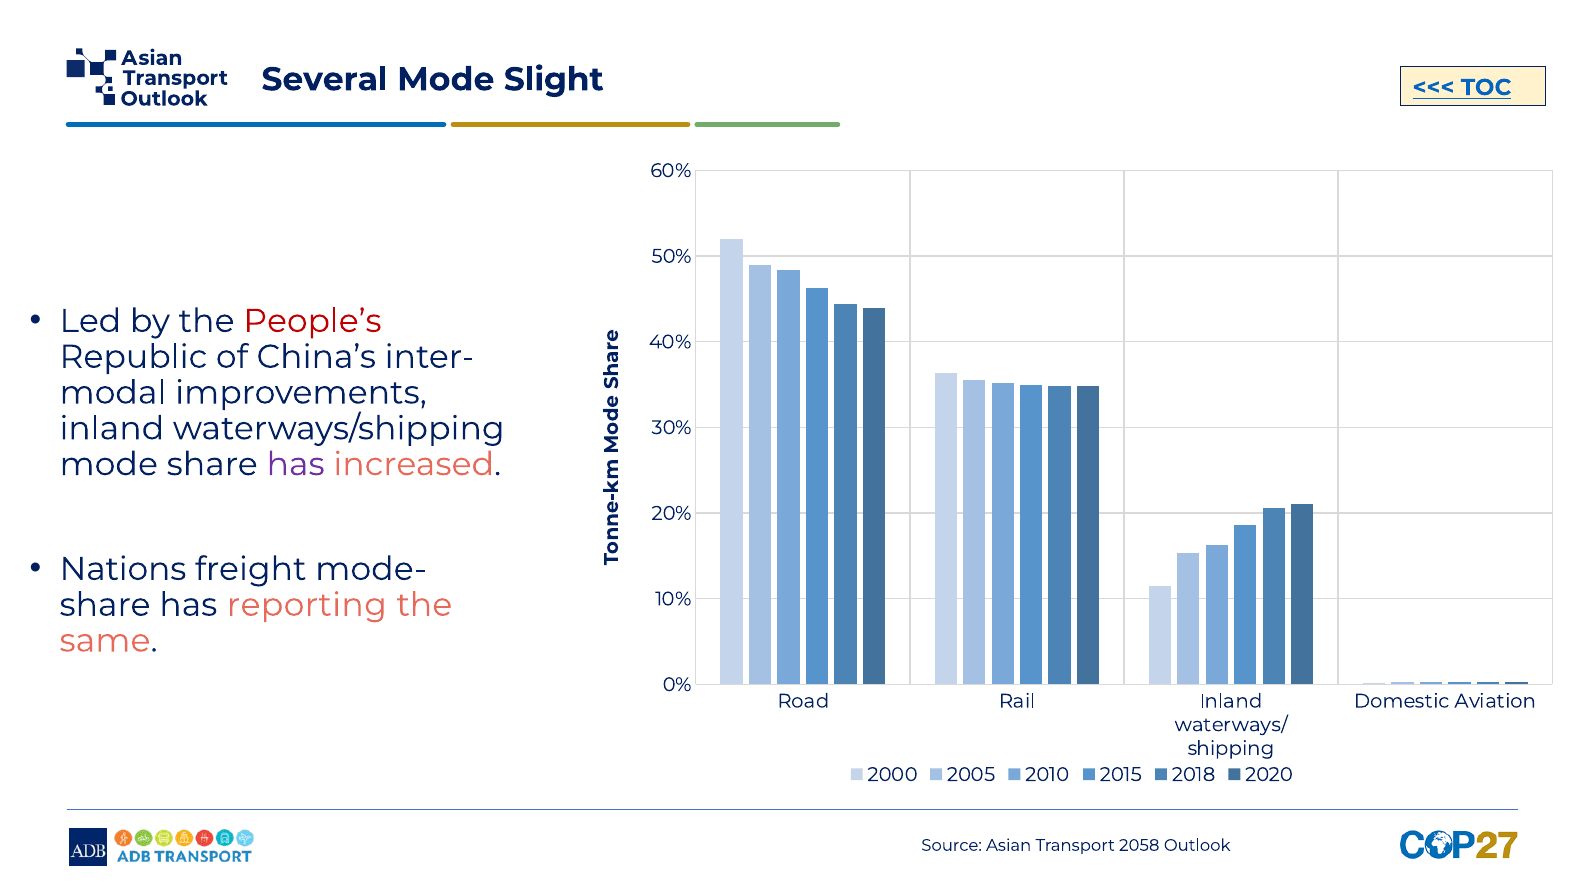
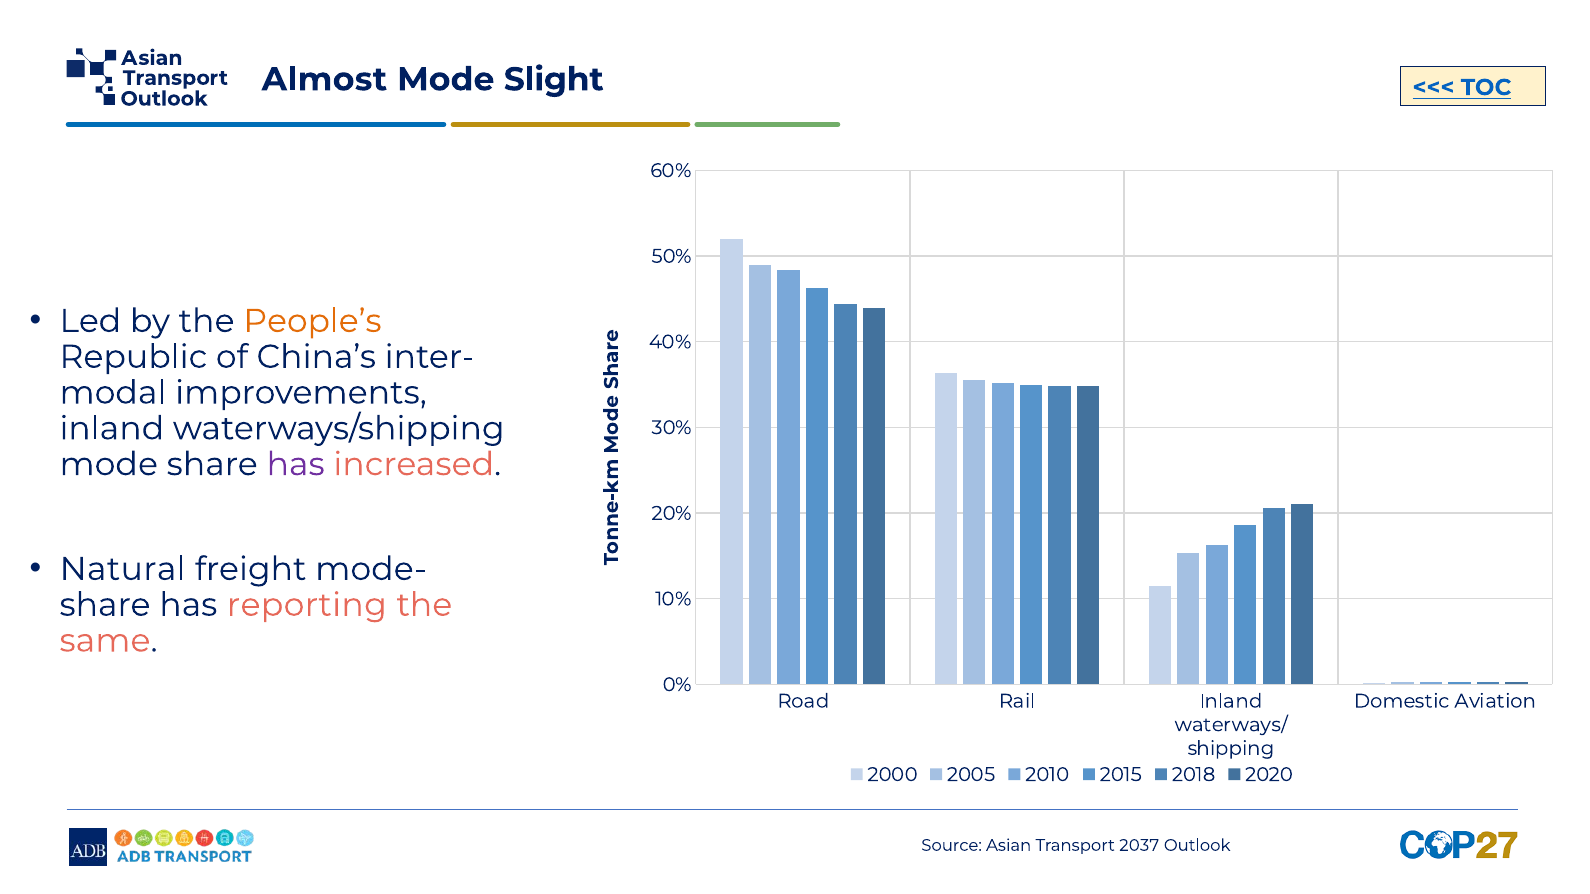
Several: Several -> Almost
People’s colour: red -> orange
Nations: Nations -> Natural
2058: 2058 -> 2037
